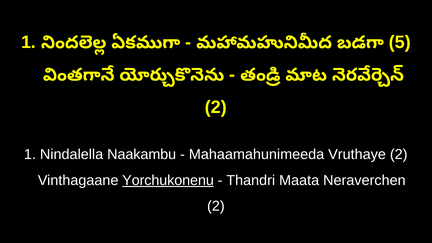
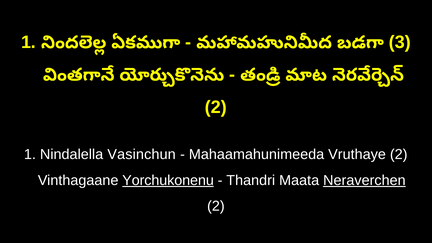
5: 5 -> 3
Naakambu: Naakambu -> Vasinchun
Neraverchen underline: none -> present
